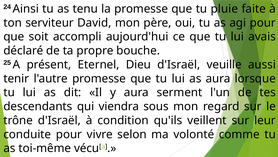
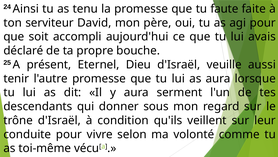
pluie: pluie -> faute
viendra: viendra -> donner
